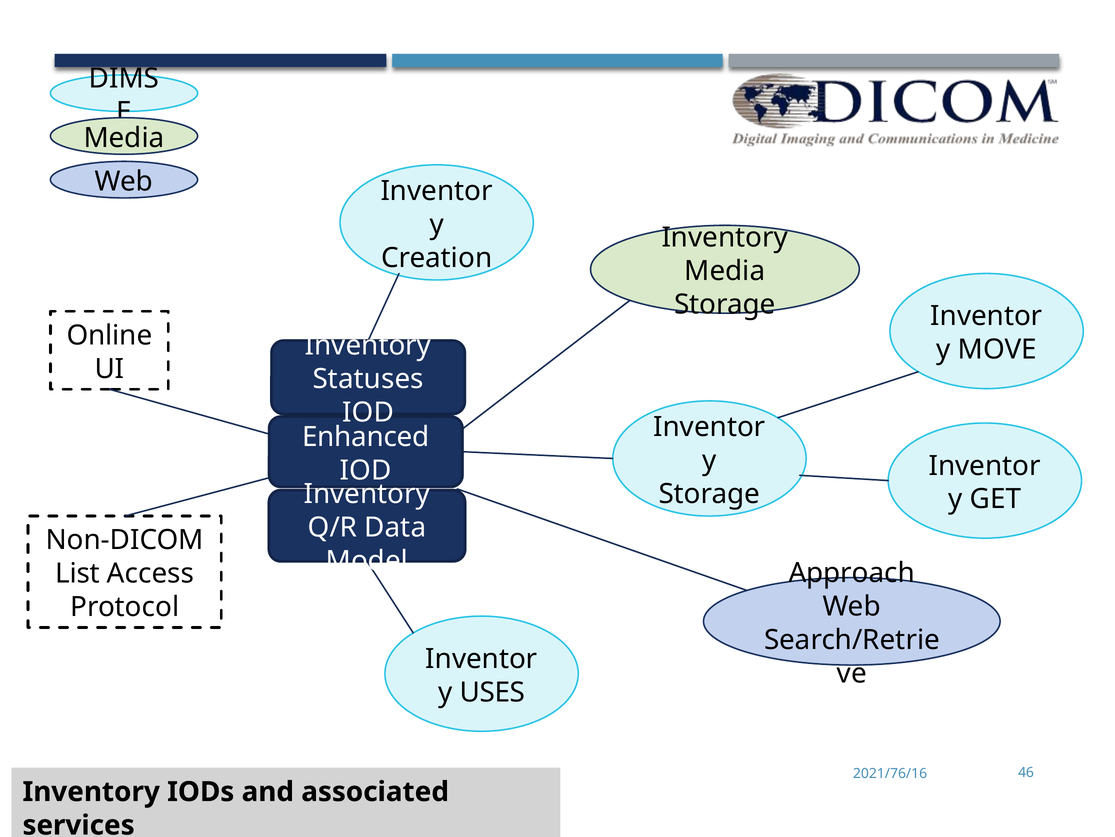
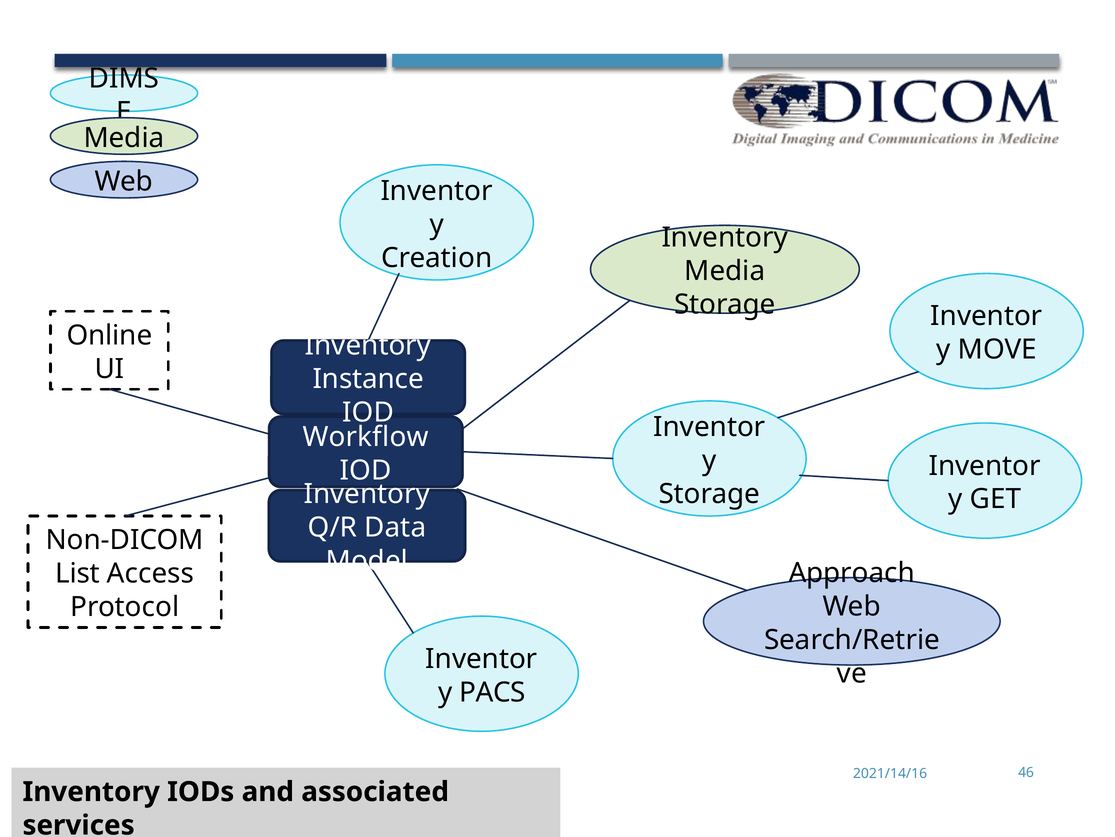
Statuses: Statuses -> Instance
Enhanced: Enhanced -> Workflow
USES: USES -> PACS
2021/76/16: 2021/76/16 -> 2021/14/16
